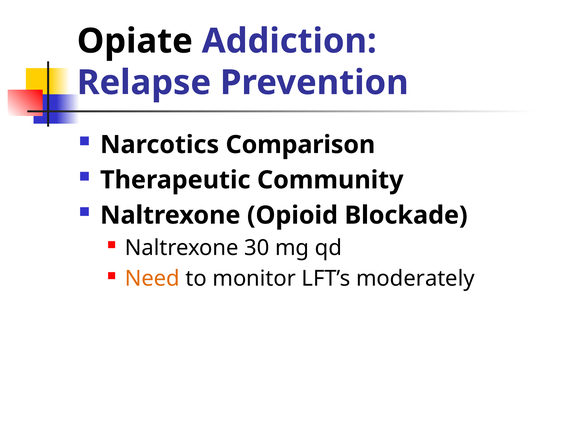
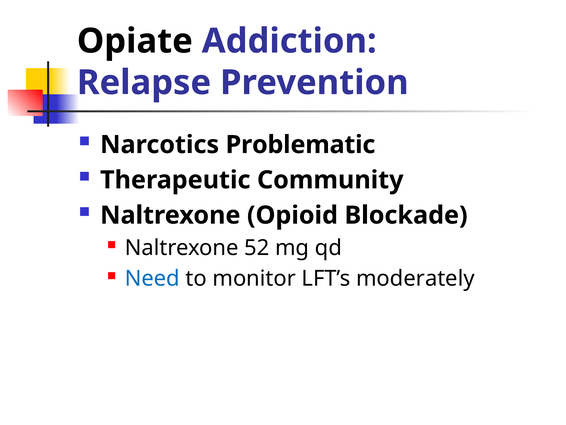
Comparison: Comparison -> Problematic
30: 30 -> 52
Need colour: orange -> blue
